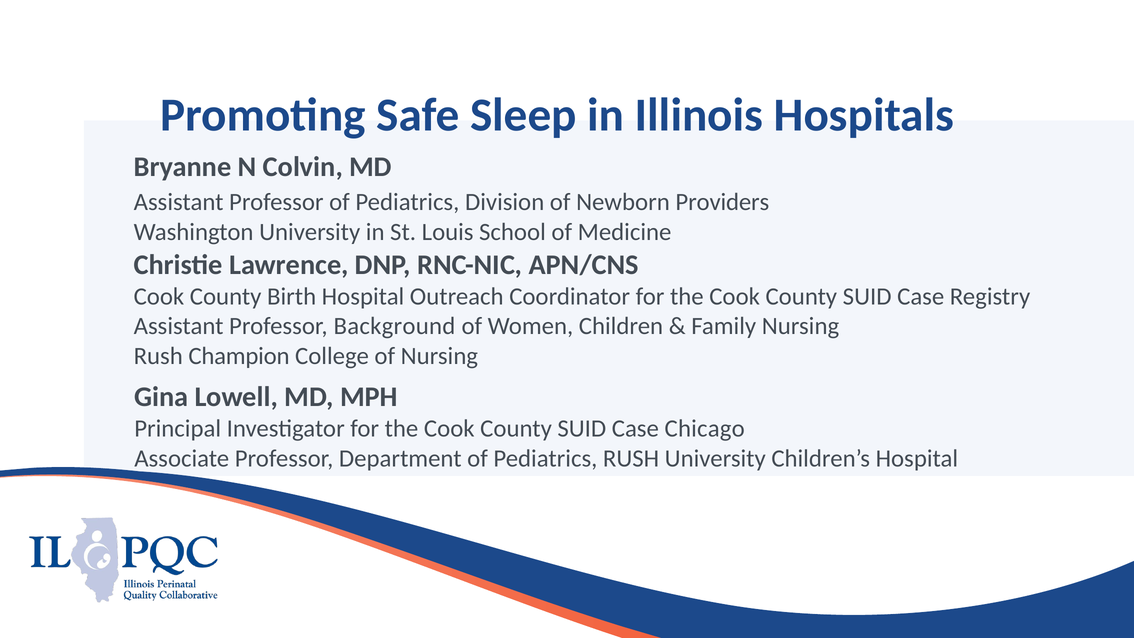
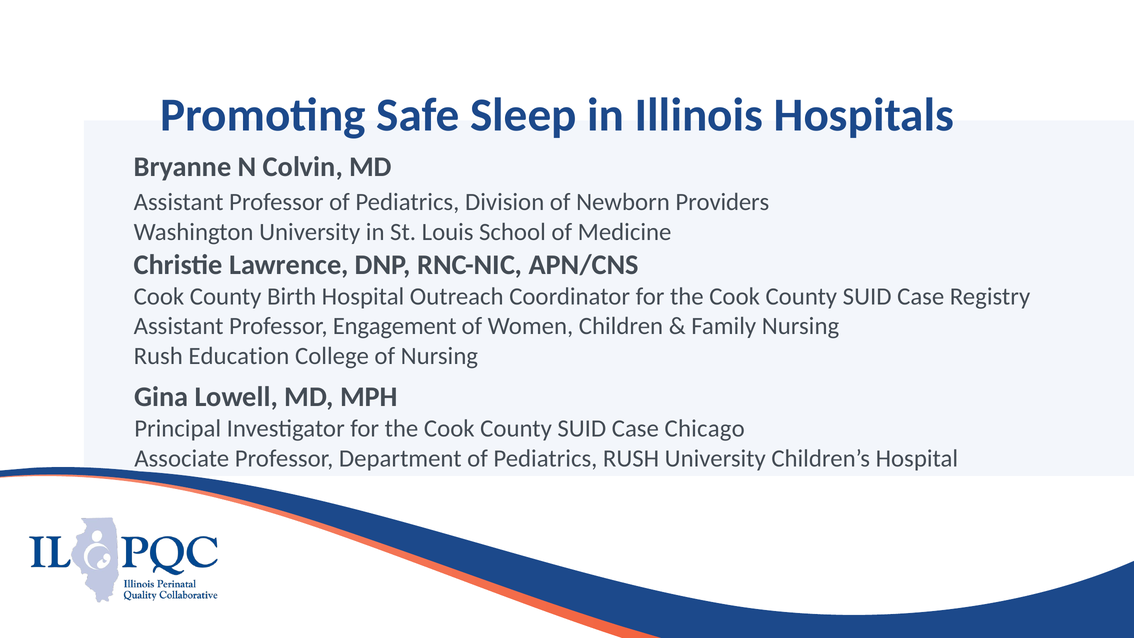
Background: Background -> Engagement
Champion: Champion -> Education
